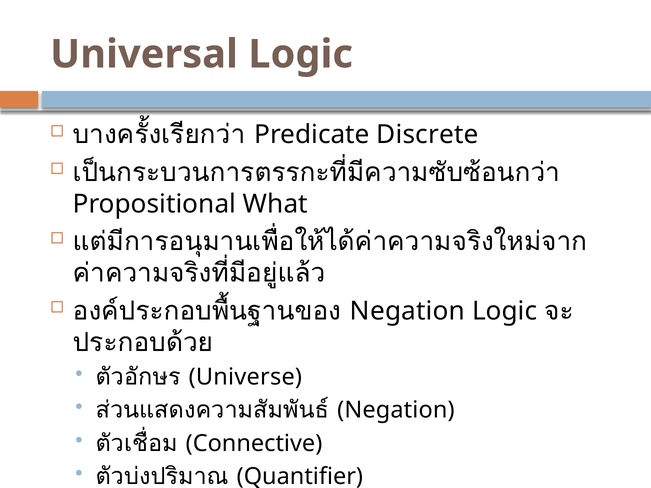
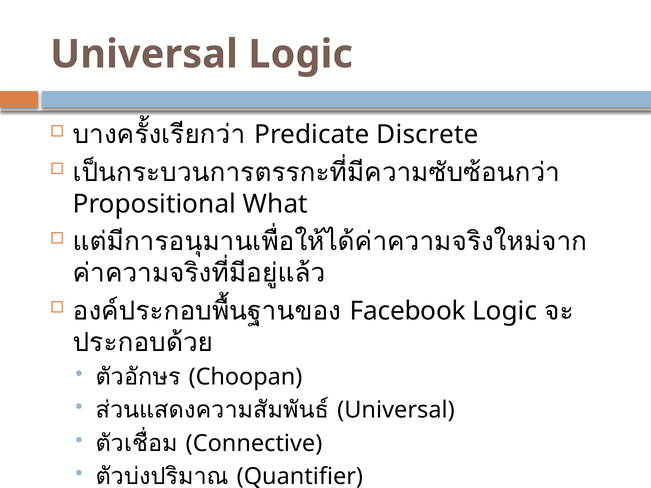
Negation at (408, 311): Negation -> Facebook
Universe: Universe -> Choopan
Negation at (396, 410): Negation -> Universal
